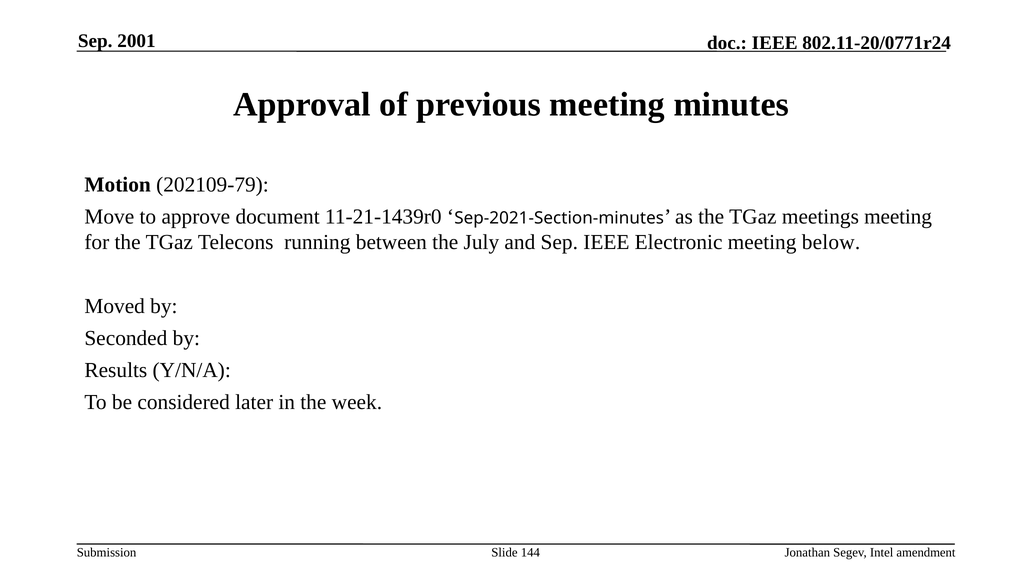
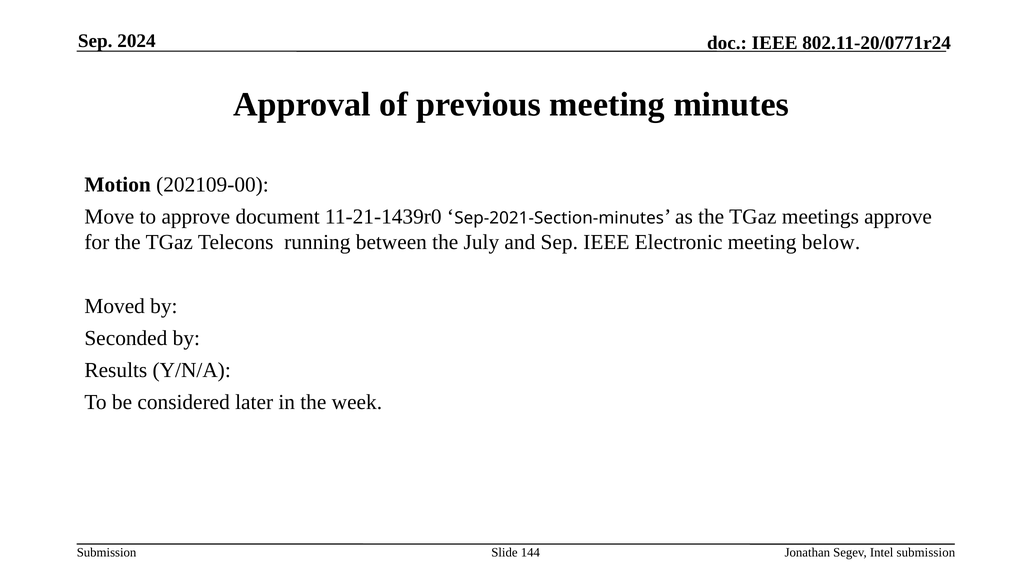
2001: 2001 -> 2024
202109-79: 202109-79 -> 202109-00
meetings meeting: meeting -> approve
Intel amendment: amendment -> submission
